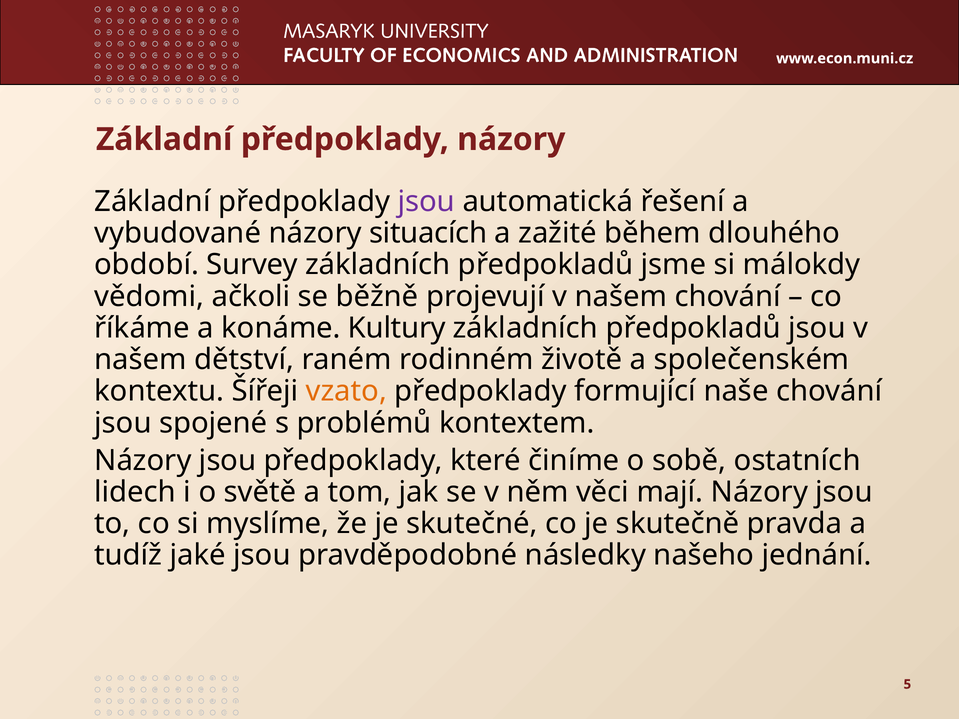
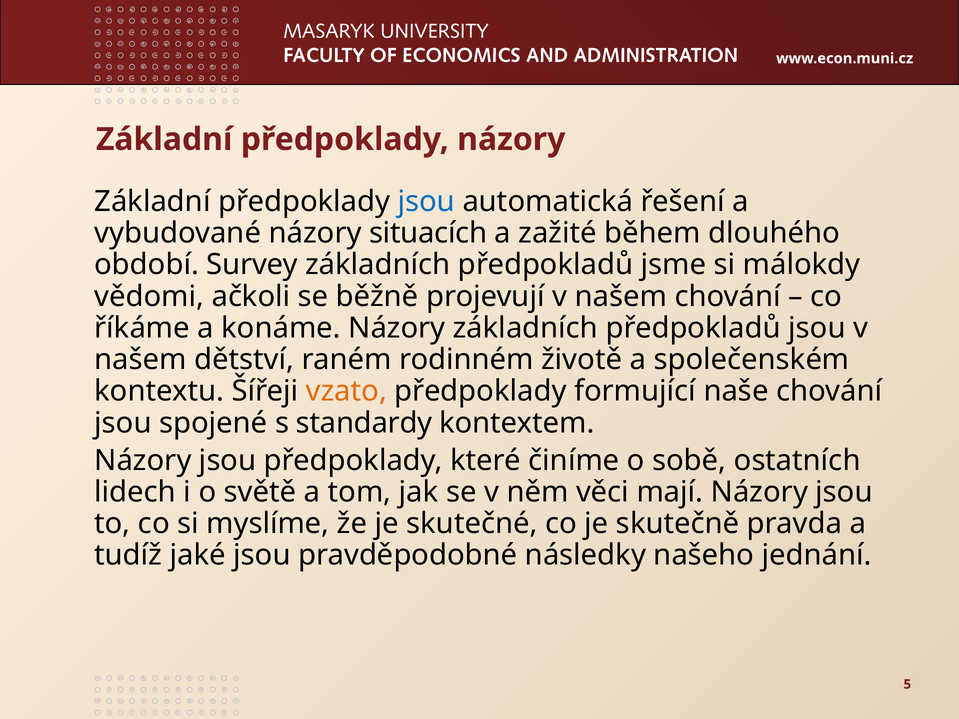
jsou at (426, 202) colour: purple -> blue
konáme Kultury: Kultury -> Názory
problémů: problémů -> standardy
